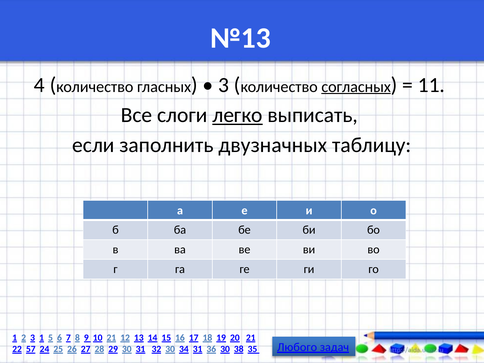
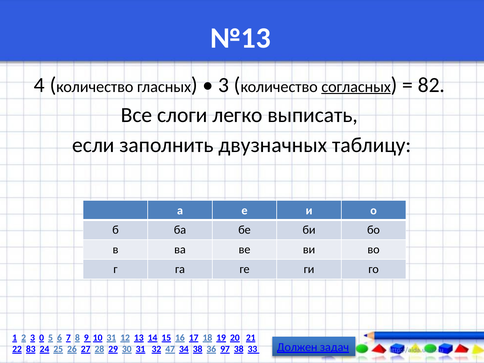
11: 11 -> 82
легко underline: present -> none
3 1: 1 -> 0
10 21: 21 -> 31
Любого: Любого -> Должен
57: 57 -> 83
32 30: 30 -> 47
34 31: 31 -> 38
36 30: 30 -> 97
35: 35 -> 33
